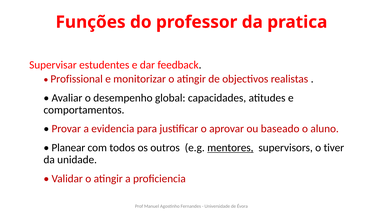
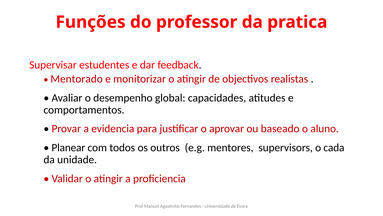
Profissional: Profissional -> Mentorado
mentores underline: present -> none
tiver: tiver -> cada
